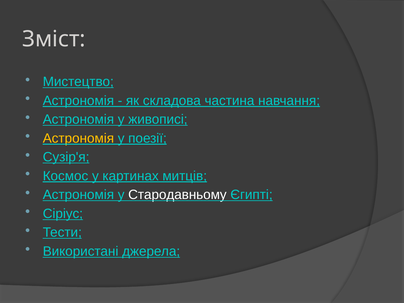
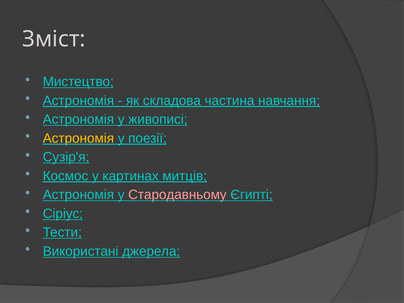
Стародавньому colour: white -> pink
